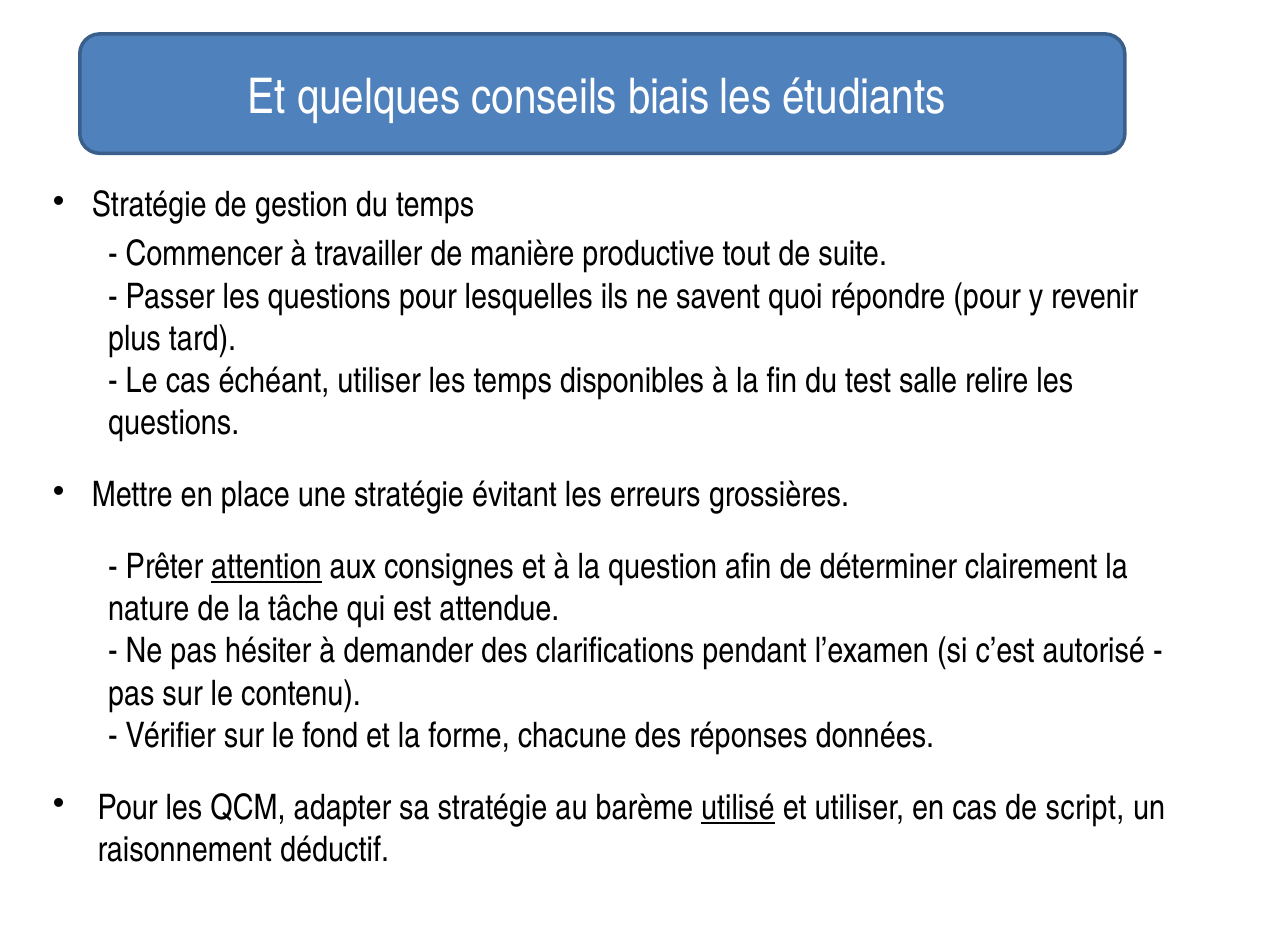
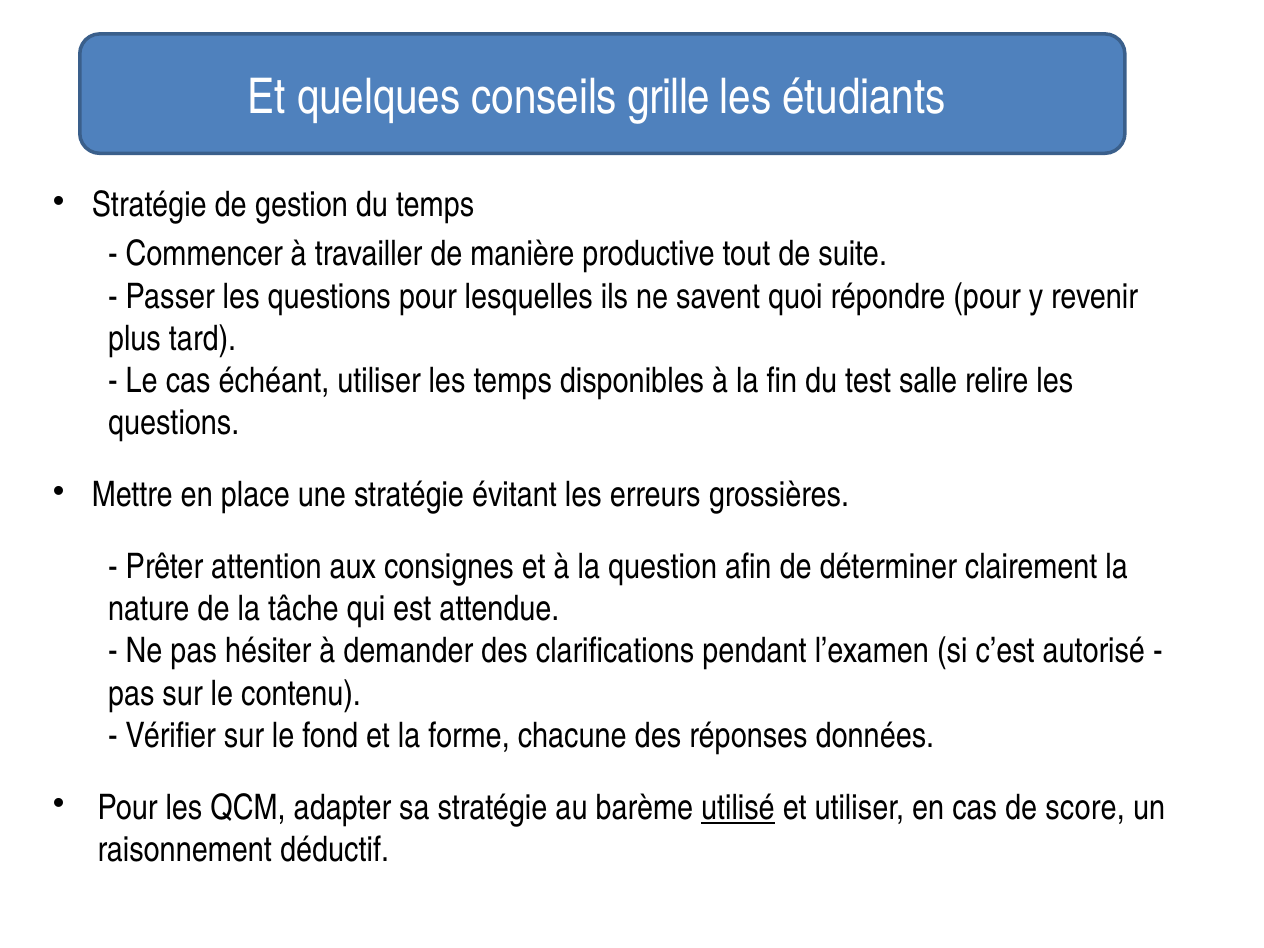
biais: biais -> grille
attention underline: present -> none
script: script -> score
